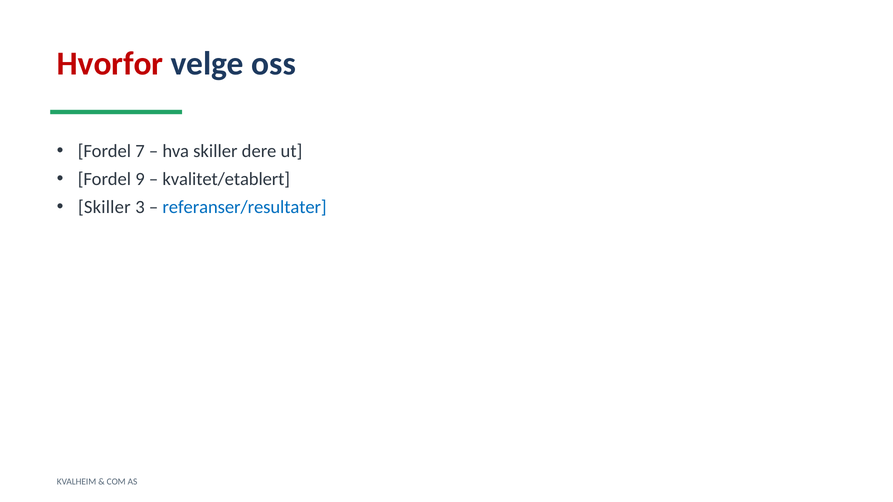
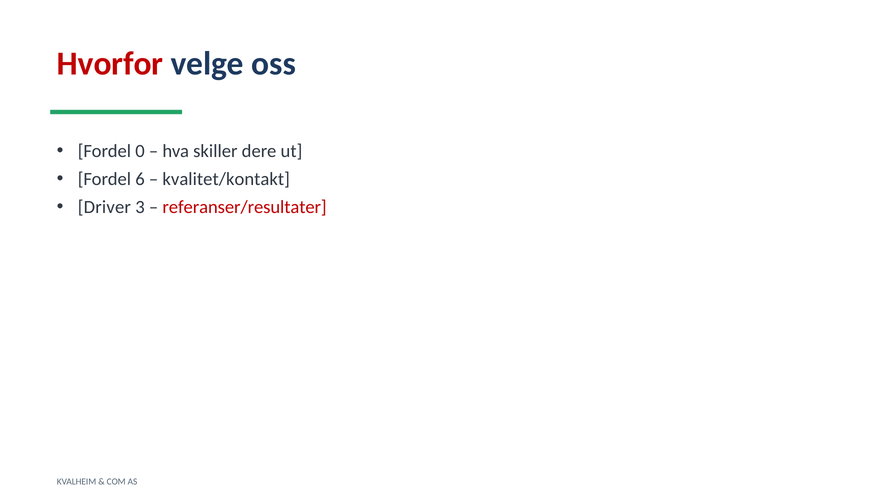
7: 7 -> 0
9: 9 -> 6
kvalitet/etablert: kvalitet/etablert -> kvalitet/kontakt
Skiller at (104, 207): Skiller -> Driver
referanser/resultater colour: blue -> red
